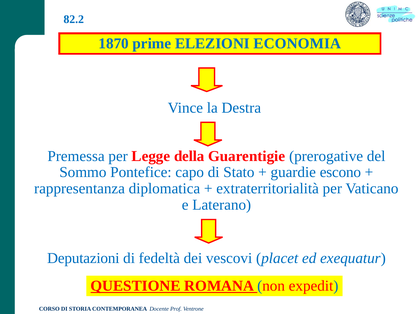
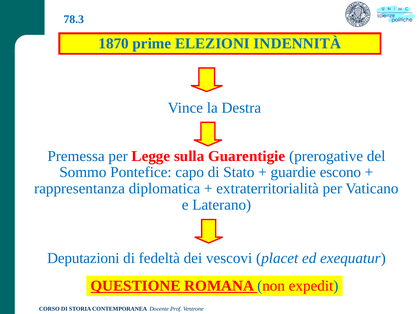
82.2: 82.2 -> 78.3
ECONOMIA: ECONOMIA -> INDENNITÀ
della: della -> sulla
